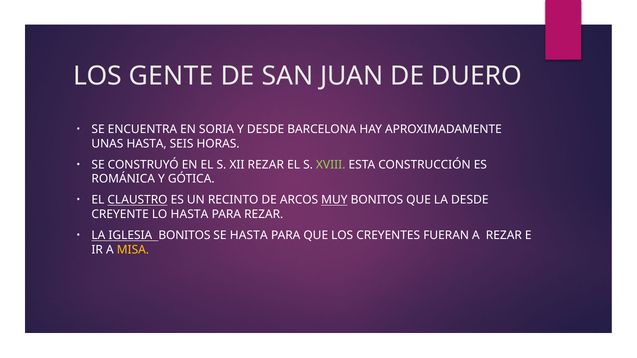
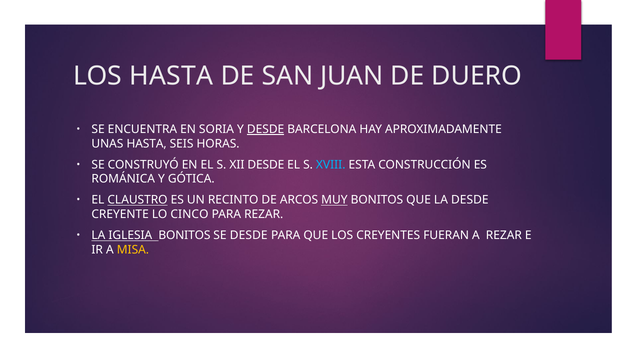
LOS GENTE: GENTE -> HASTA
DESDE at (266, 130) underline: none -> present
XII REZAR: REZAR -> DESDE
XVIII colour: light green -> light blue
LO HASTA: HASTA -> CINCO
SE HASTA: HASTA -> DESDE
